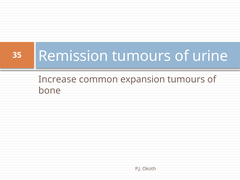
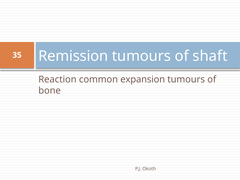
urine: urine -> shaft
Increase: Increase -> Reaction
